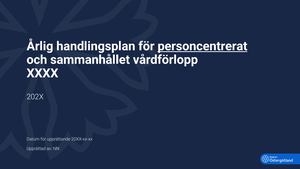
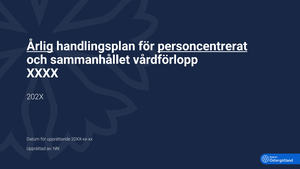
Årlig underline: none -> present
